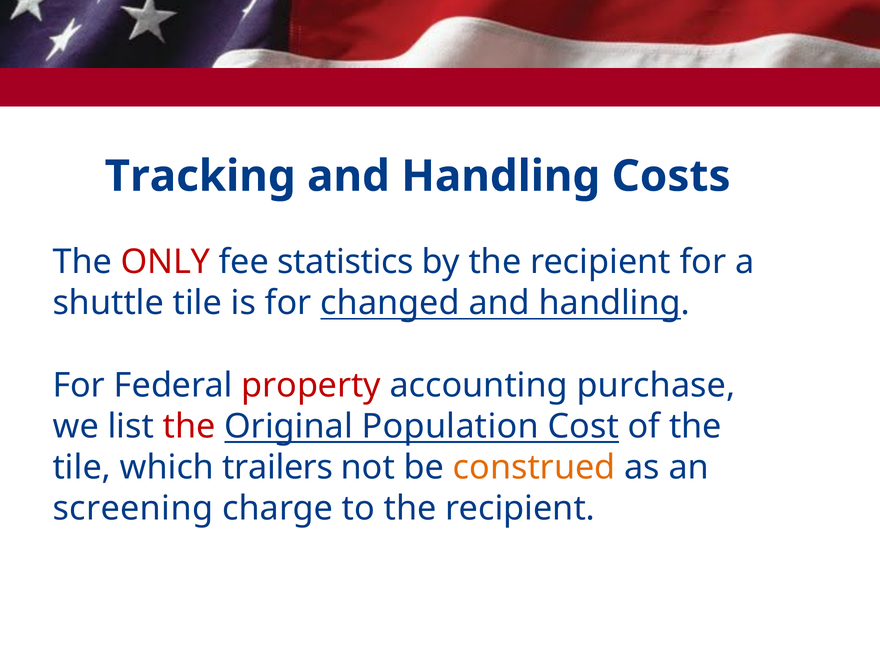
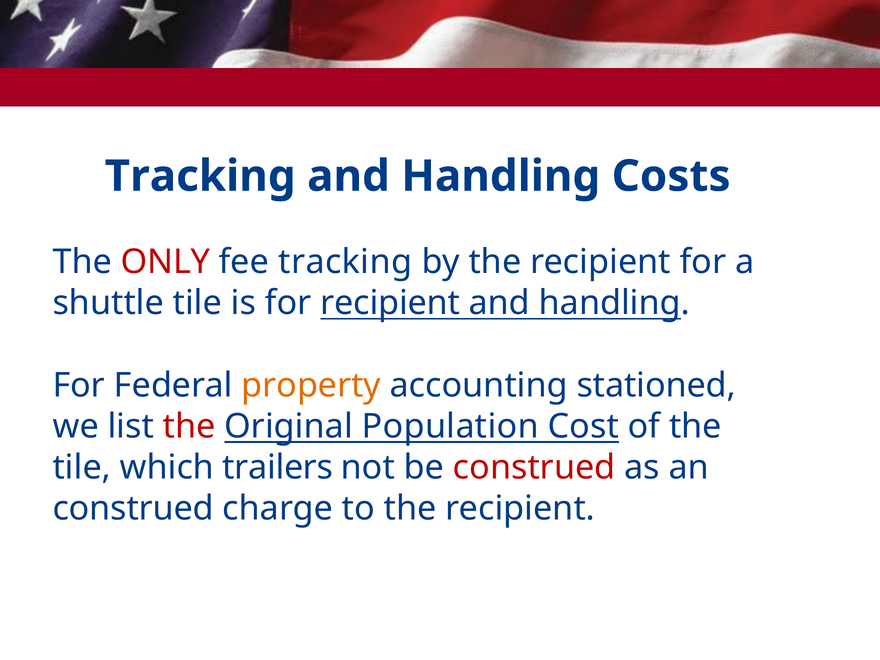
fee statistics: statistics -> tracking
for changed: changed -> recipient
property colour: red -> orange
purchase: purchase -> stationed
construed at (534, 467) colour: orange -> red
screening at (133, 509): screening -> construed
